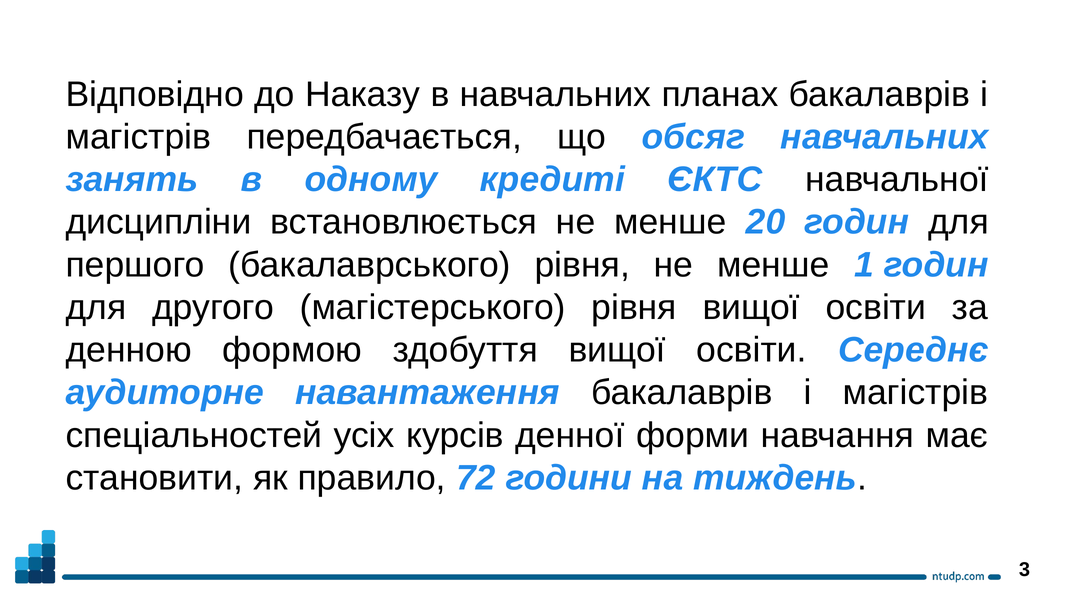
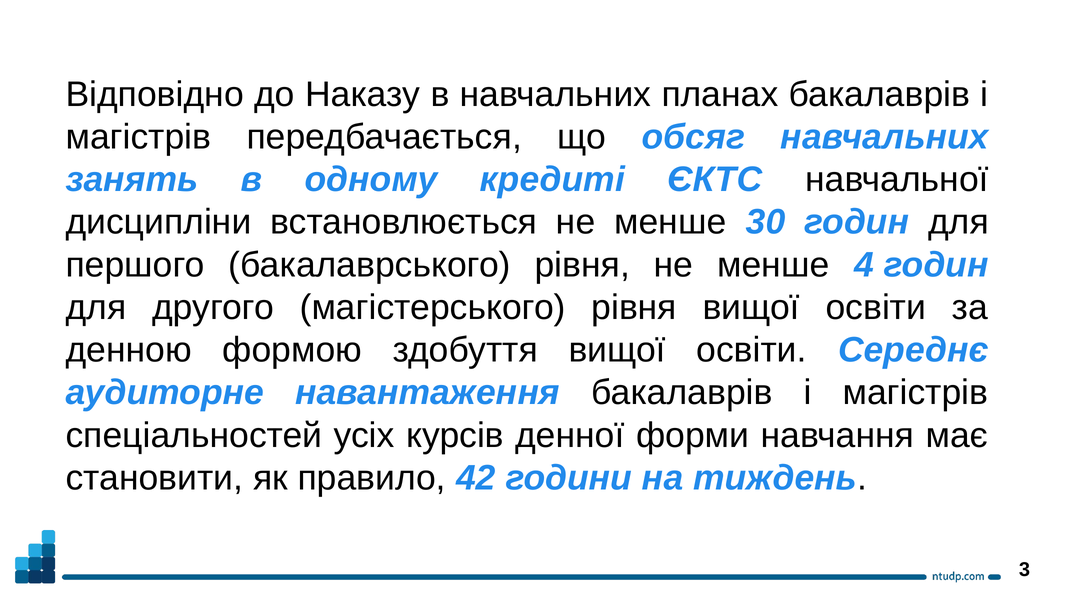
20: 20 -> 30
1: 1 -> 4
72: 72 -> 42
